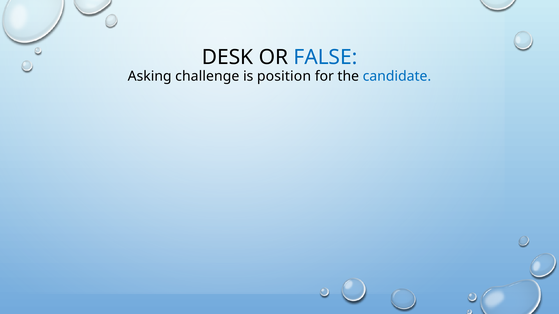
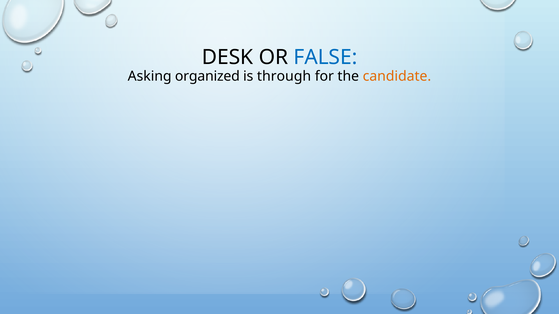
challenge: challenge -> organized
position: position -> through
candidate colour: blue -> orange
